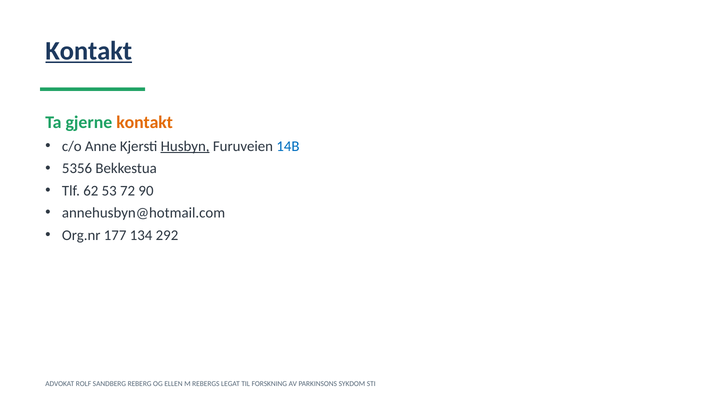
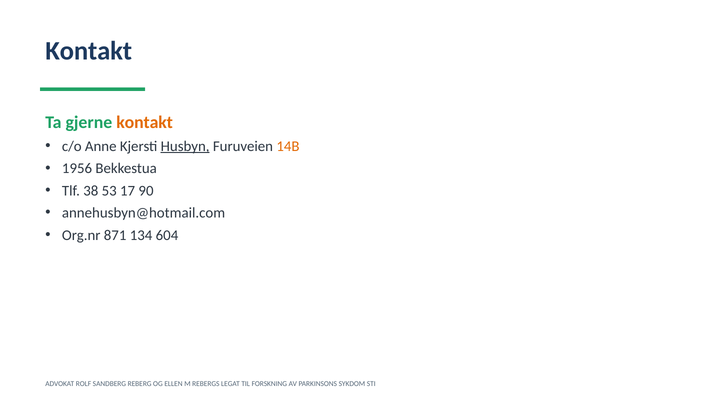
Kontakt at (89, 51) underline: present -> none
14B colour: blue -> orange
5356: 5356 -> 1956
62: 62 -> 38
72: 72 -> 17
177: 177 -> 871
292: 292 -> 604
